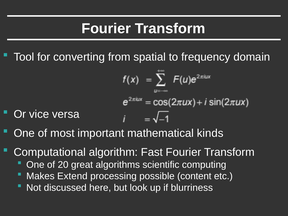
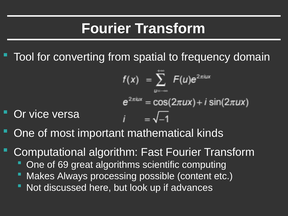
20: 20 -> 69
Extend: Extend -> Always
blurriness: blurriness -> advances
